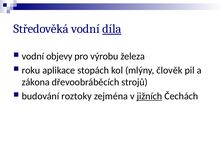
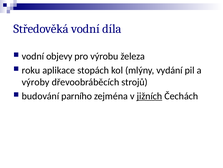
díla underline: present -> none
člověk: člověk -> vydání
zákona: zákona -> výroby
roztoky: roztoky -> parního
